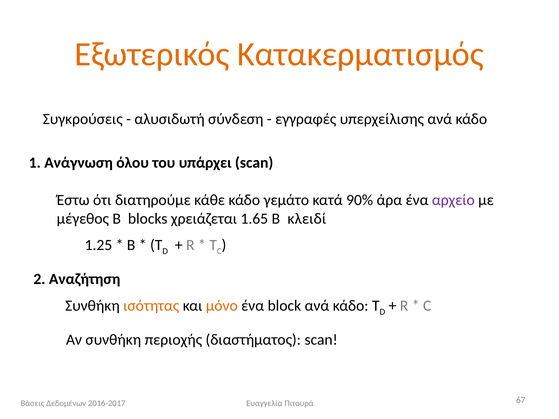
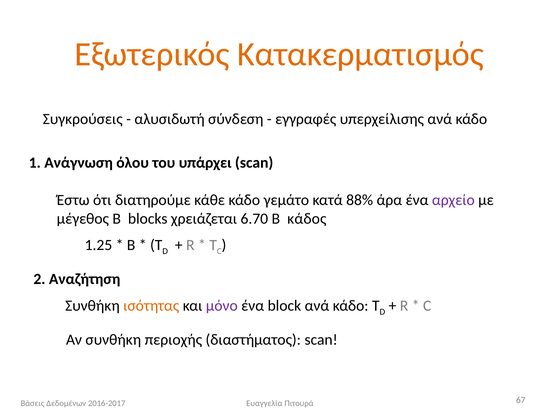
90%: 90% -> 88%
1.65: 1.65 -> 6.70
κλειδί: κλειδί -> κάδος
μόνο colour: orange -> purple
